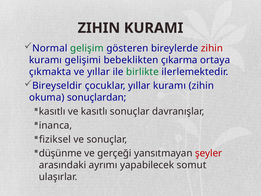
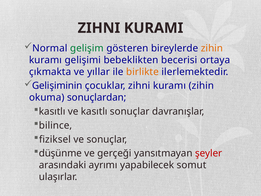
ZIHIN at (99, 28): ZIHIN -> ZIHNI
zihin at (212, 48) colour: red -> orange
çıkarma: çıkarma -> becerisi
birlikte colour: green -> orange
Bireyseldir: Bireyseldir -> Gelişiminin
çocuklar yıllar: yıllar -> zihni
inanca: inanca -> bilince
